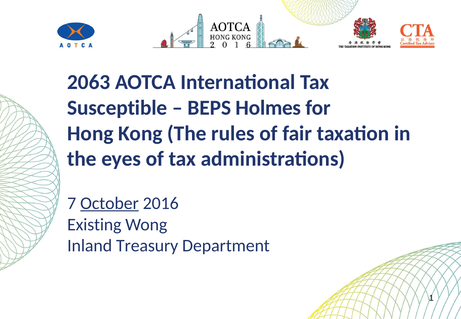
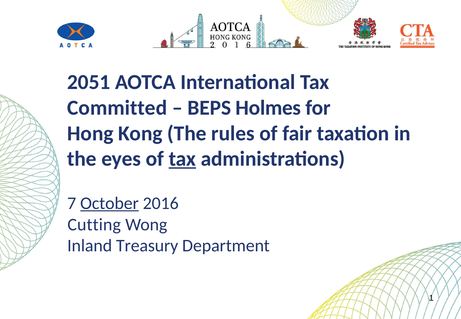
2063: 2063 -> 2051
Susceptible: Susceptible -> Committed
tax at (182, 159) underline: none -> present
Existing: Existing -> Cutting
